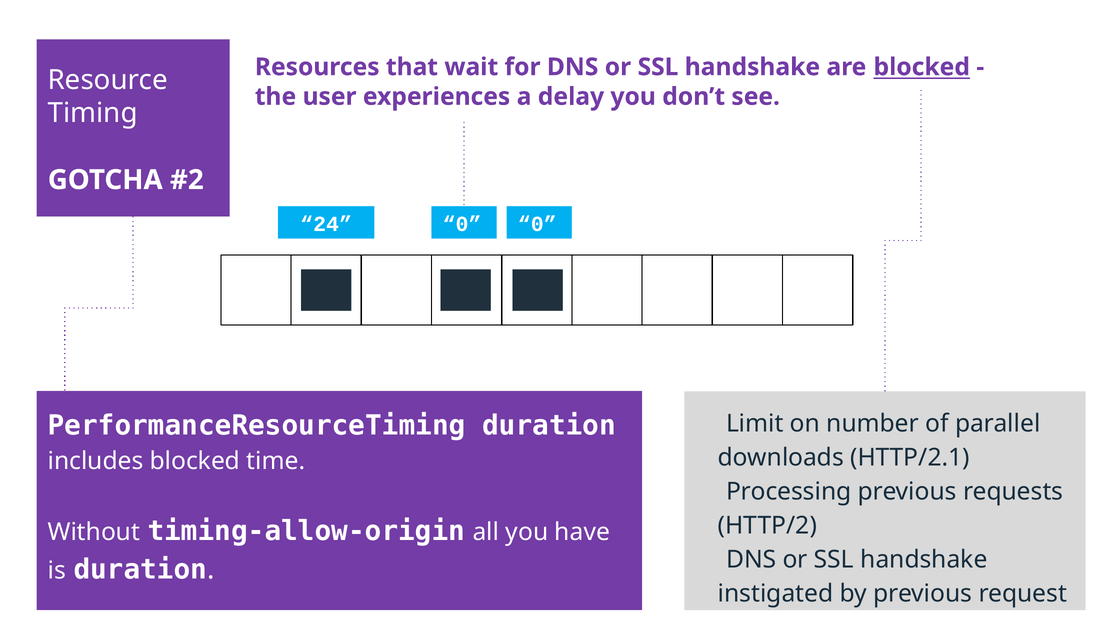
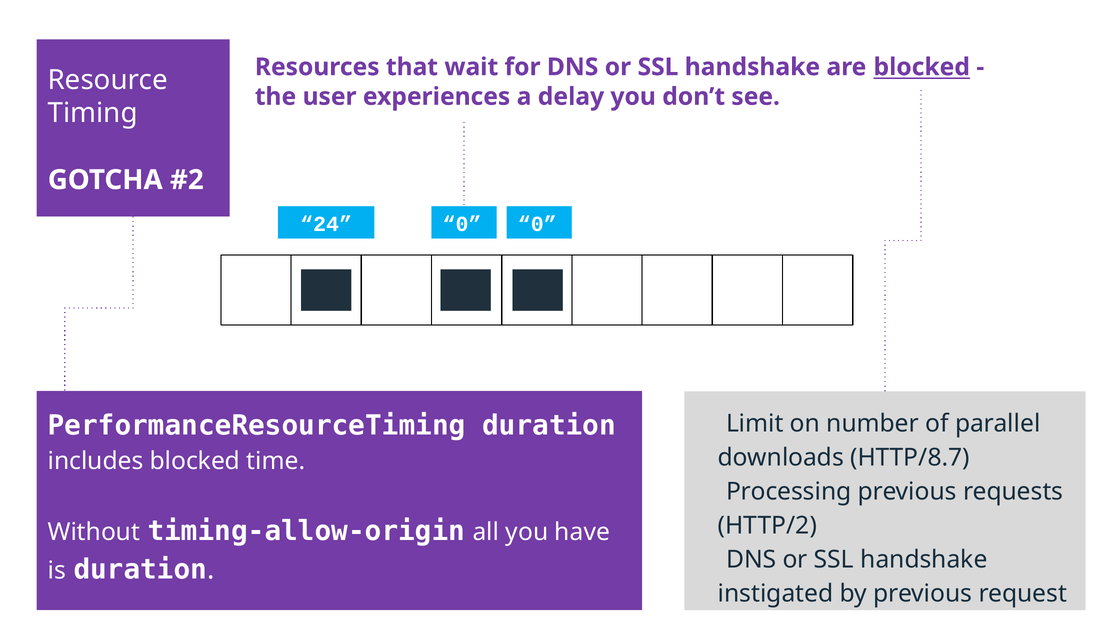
HTTP/2.1: HTTP/2.1 -> HTTP/8.7
